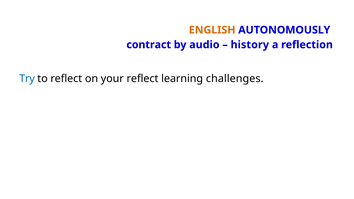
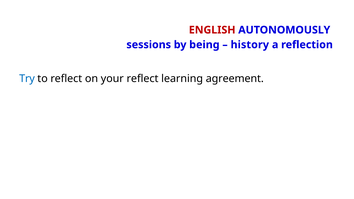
ENGLISH colour: orange -> red
contract: contract -> sessions
audio: audio -> being
challenges: challenges -> agreement
